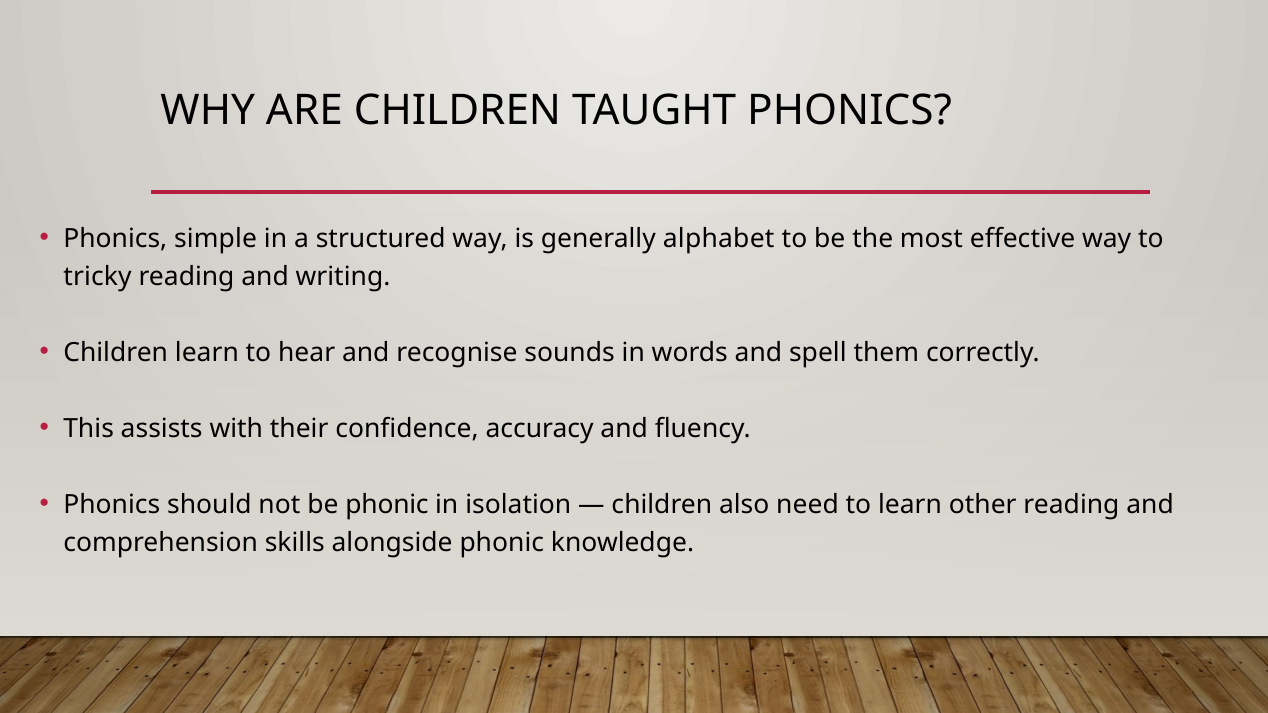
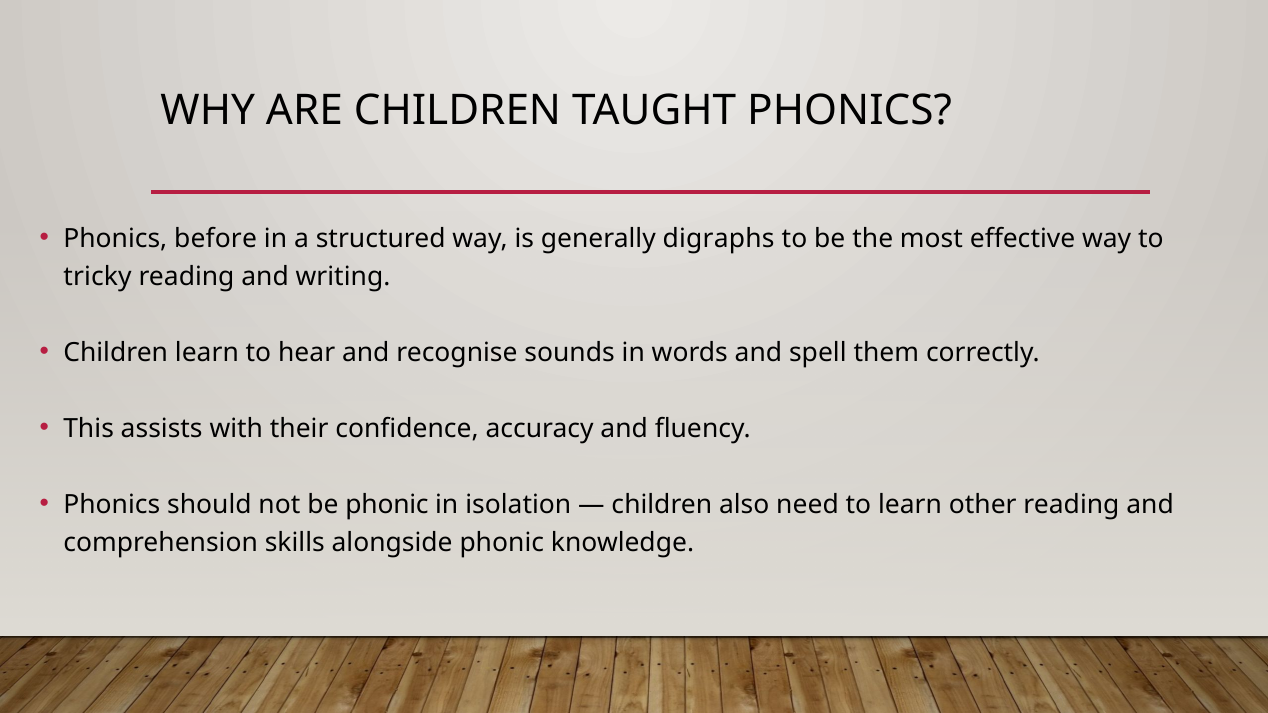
simple: simple -> before
alphabet: alphabet -> digraphs
